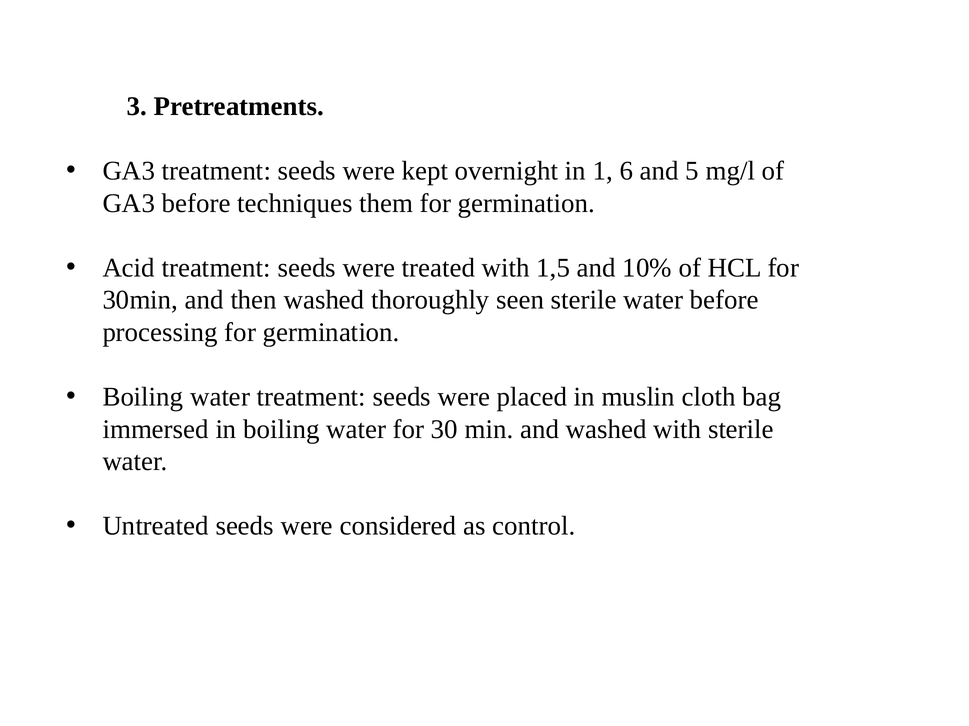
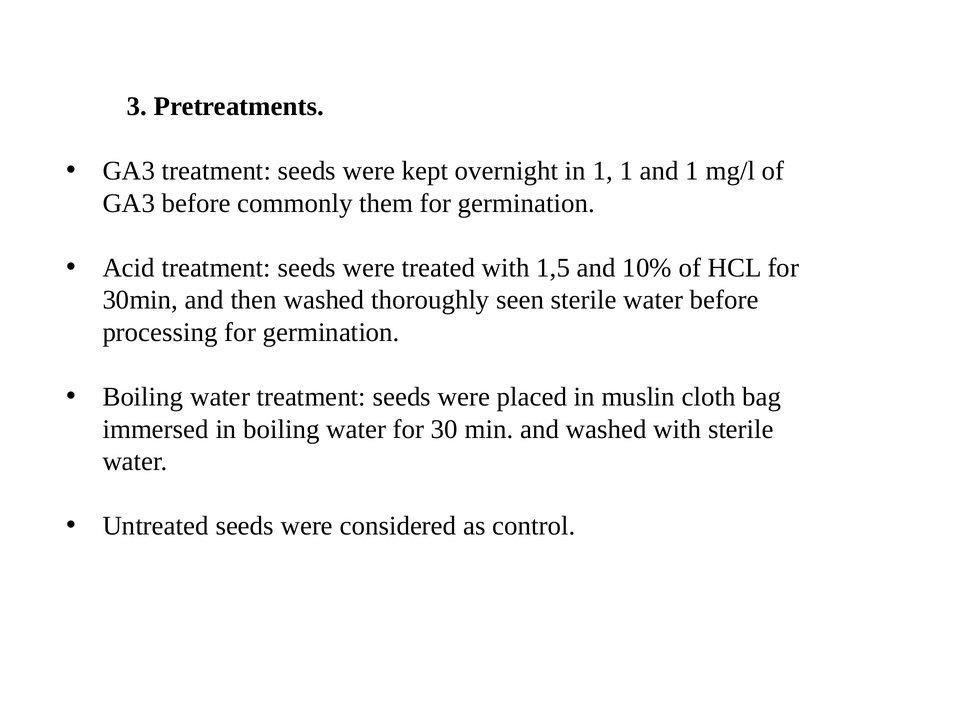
1 6: 6 -> 1
and 5: 5 -> 1
techniques: techniques -> commonly
